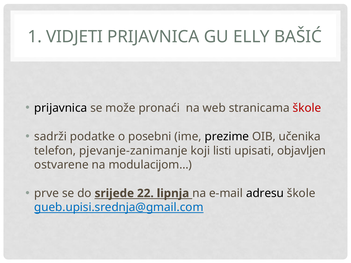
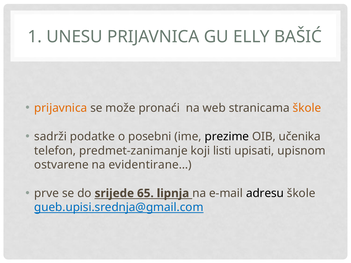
VIDJETI: VIDJETI -> UNESU
prijavnica at (61, 108) colour: black -> orange
škole at (307, 108) colour: red -> orange
pjevanje-zanimanje: pjevanje-zanimanje -> predmet-zanimanje
objavljen: objavljen -> upisnom
modulacijom…: modulacijom… -> evidentirane…
22: 22 -> 65
